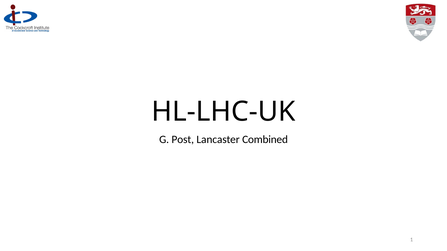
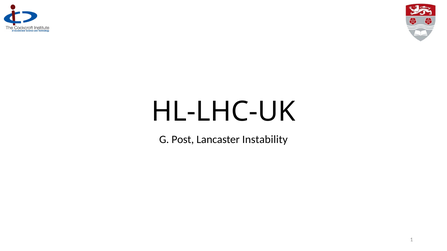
Combined: Combined -> Instability
